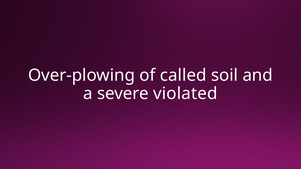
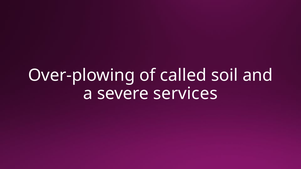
violated: violated -> services
